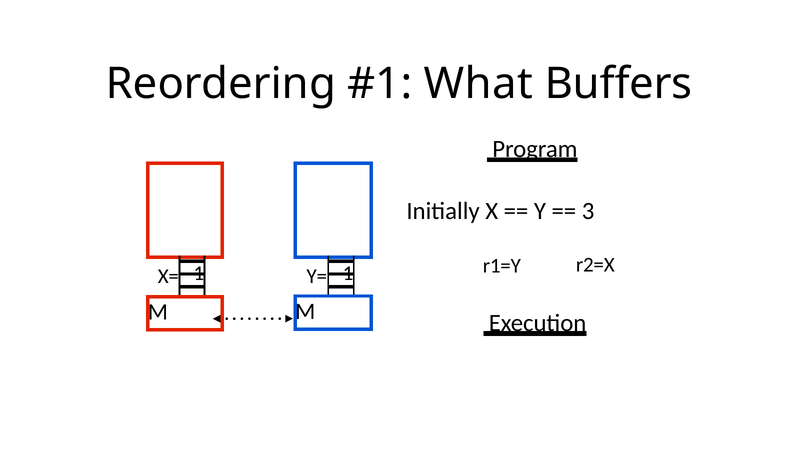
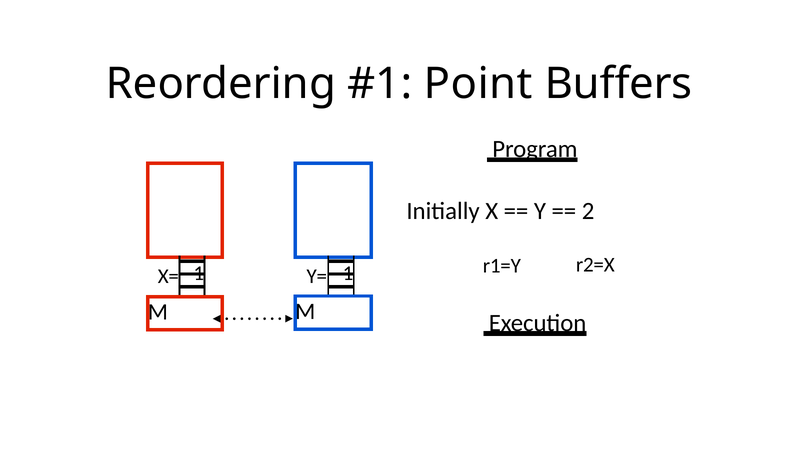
What: What -> Point
3: 3 -> 2
